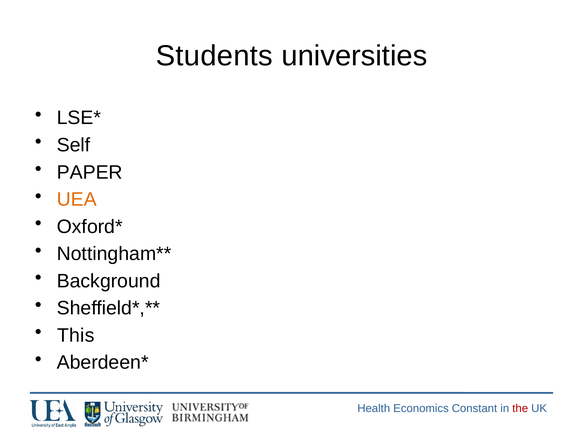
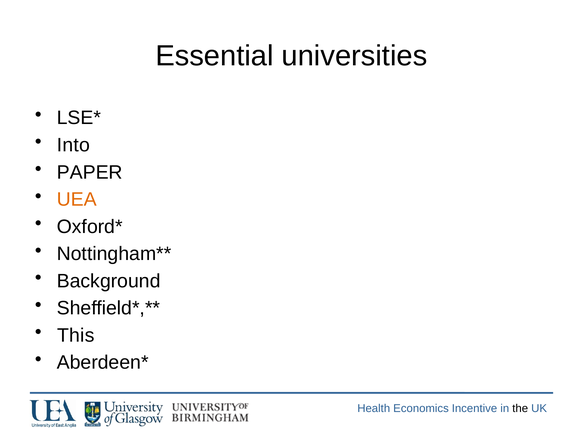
Students: Students -> Essential
Self: Self -> Into
Constant: Constant -> Incentive
the colour: red -> black
